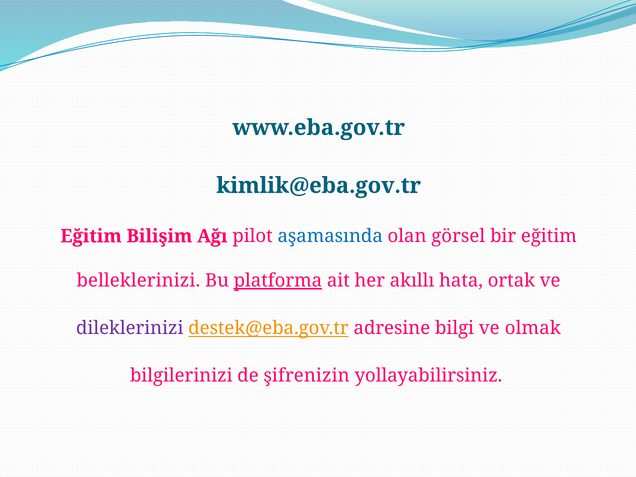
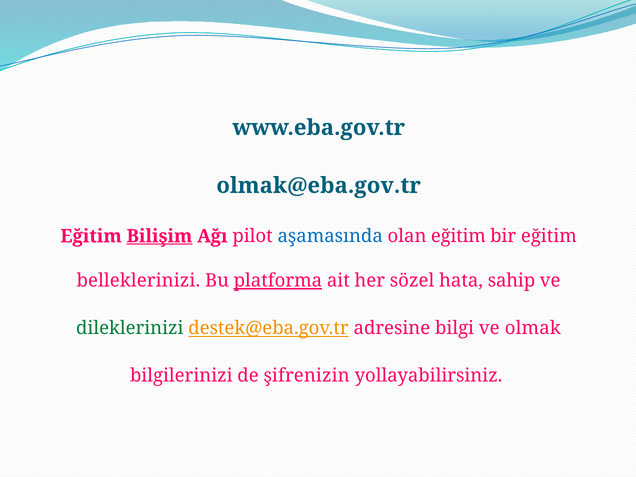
kimlik@eba.gov.tr: kimlik@eba.gov.tr -> olmak@eba.gov.tr
Bilişim underline: none -> present
olan görsel: görsel -> eğitim
akıllı: akıllı -> sözel
ortak: ortak -> sahip
dileklerinizi colour: purple -> green
